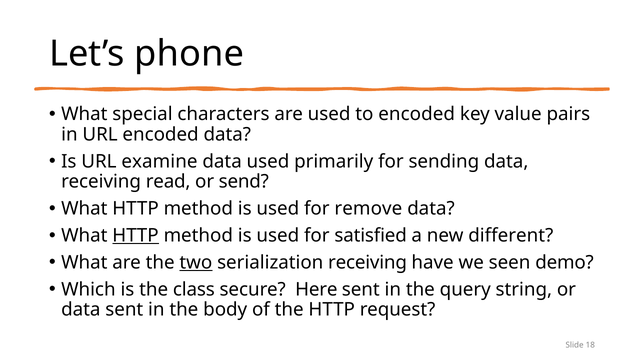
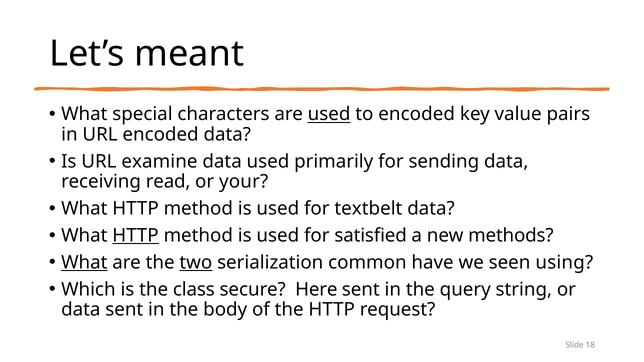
phone: phone -> meant
used at (329, 114) underline: none -> present
send: send -> your
remove: remove -> textbelt
different: different -> methods
What at (84, 263) underline: none -> present
serialization receiving: receiving -> common
demo: demo -> using
